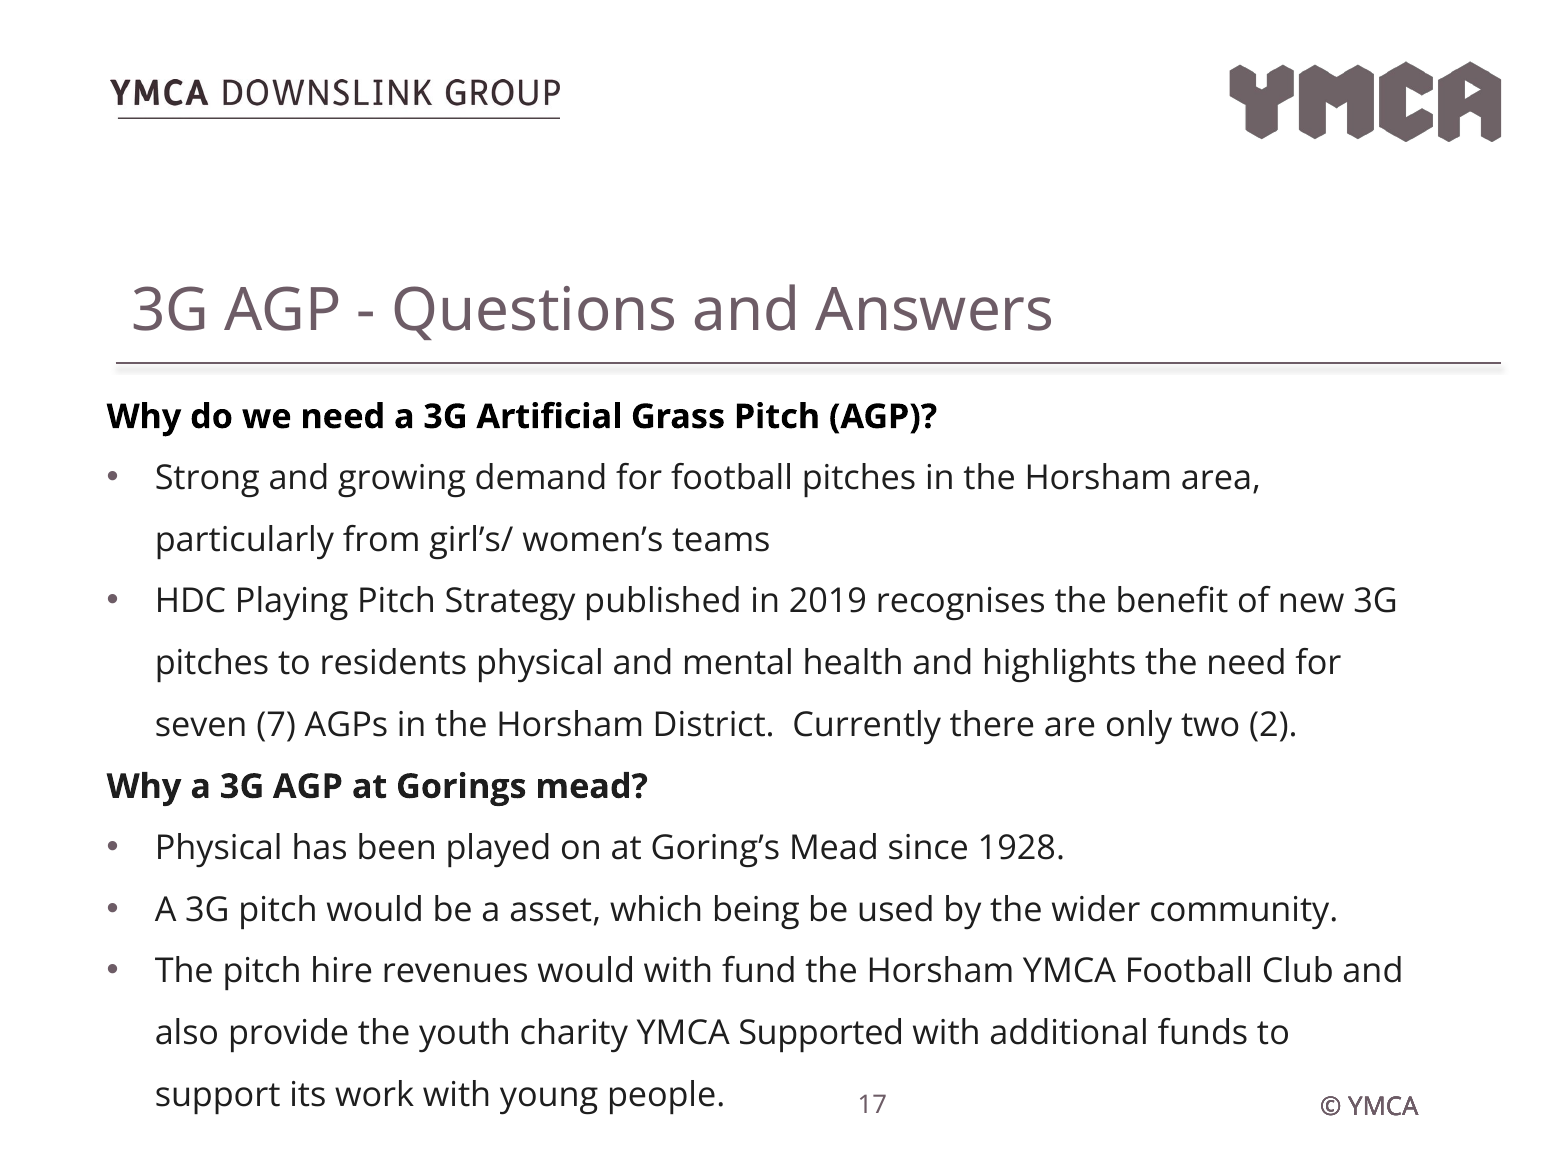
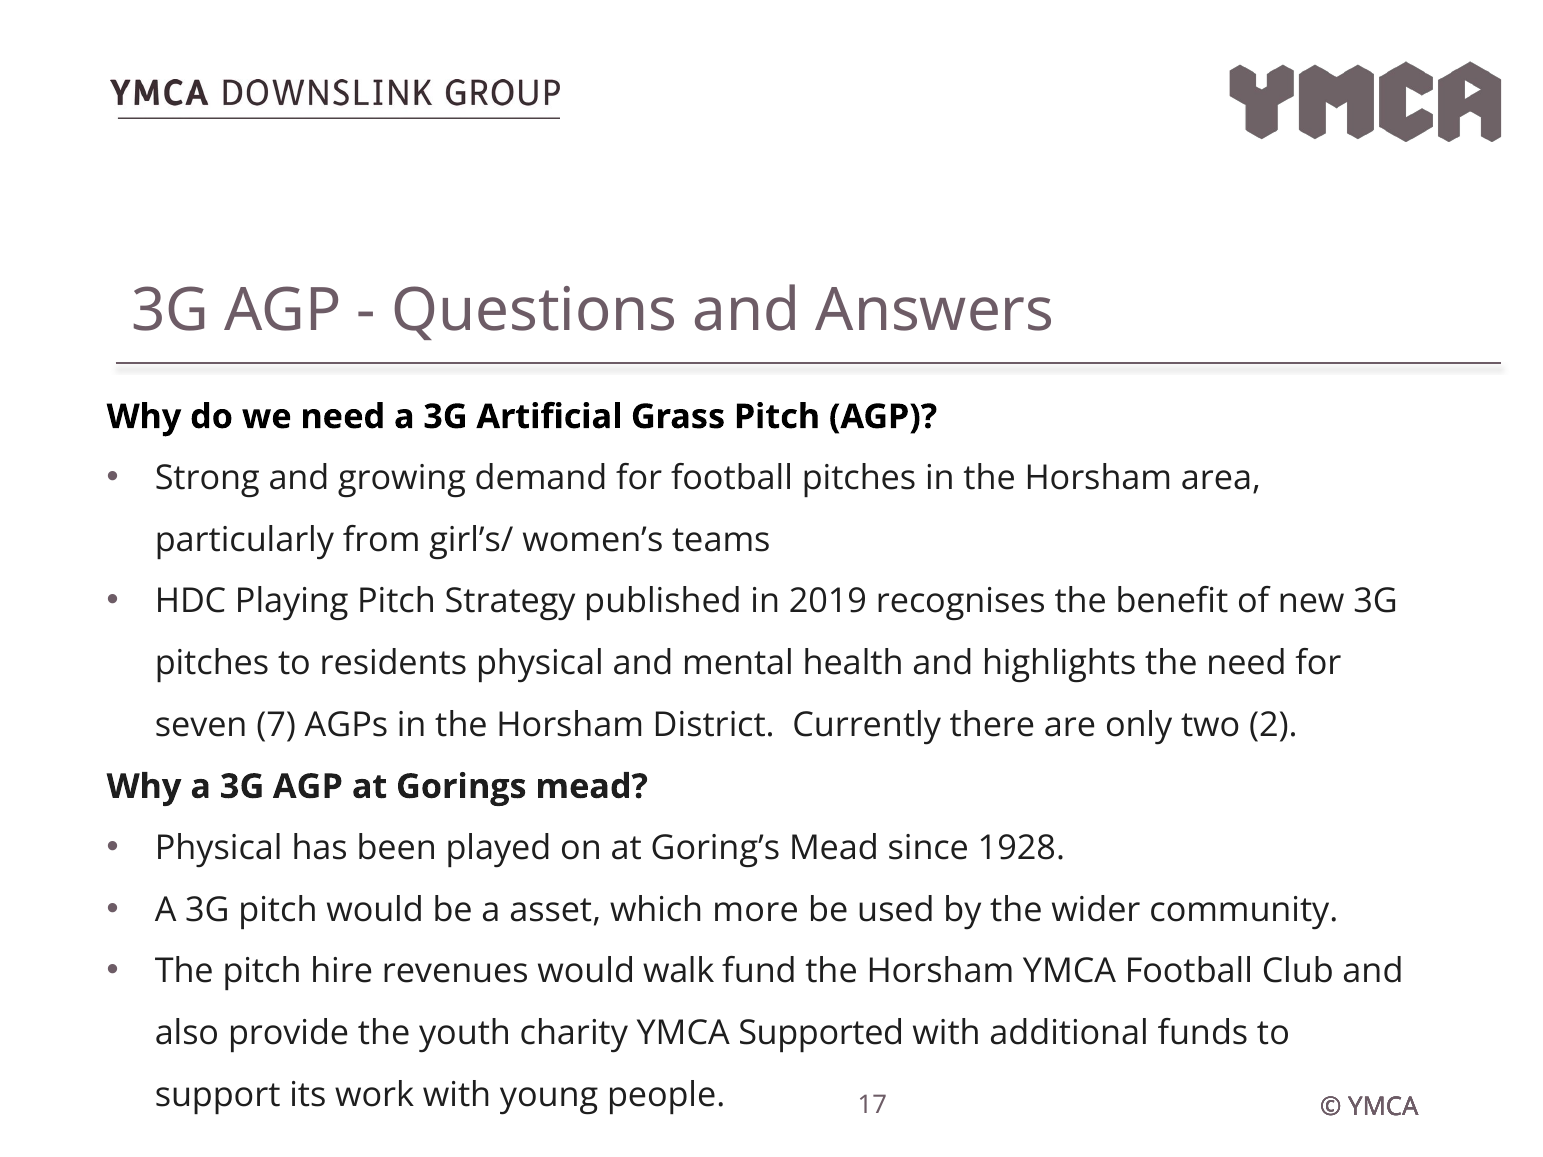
being: being -> more
would with: with -> walk
